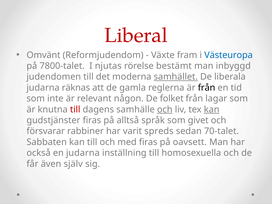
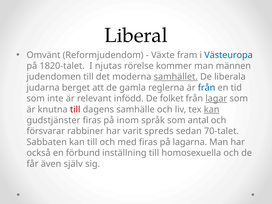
Liberal colour: red -> black
7800-talet: 7800-talet -> 1820-talet
bestämt: bestämt -> kommer
inbyggd: inbyggd -> männen
räknas: räknas -> berget
från at (207, 88) colour: black -> blue
någon: någon -> infödd
lagar underline: none -> present
och at (165, 109) underline: present -> none
alltså: alltså -> inom
givet: givet -> antal
oavsett: oavsett -> lagarna
en judarna: judarna -> förbund
